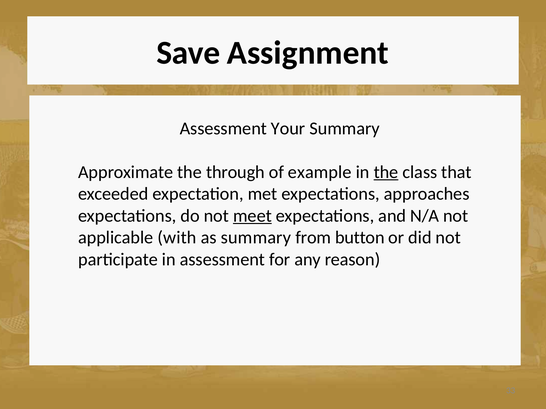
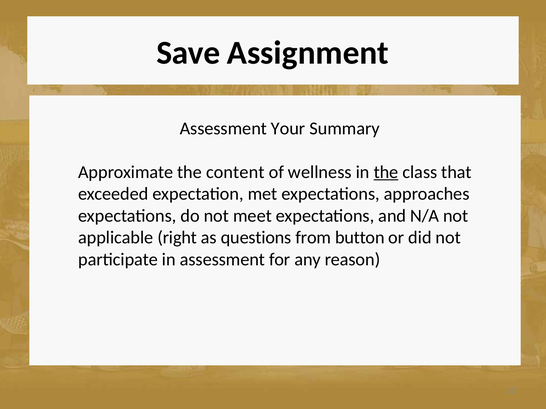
through: through -> content
example: example -> wellness
meet underline: present -> none
with: with -> right
as summary: summary -> questions
